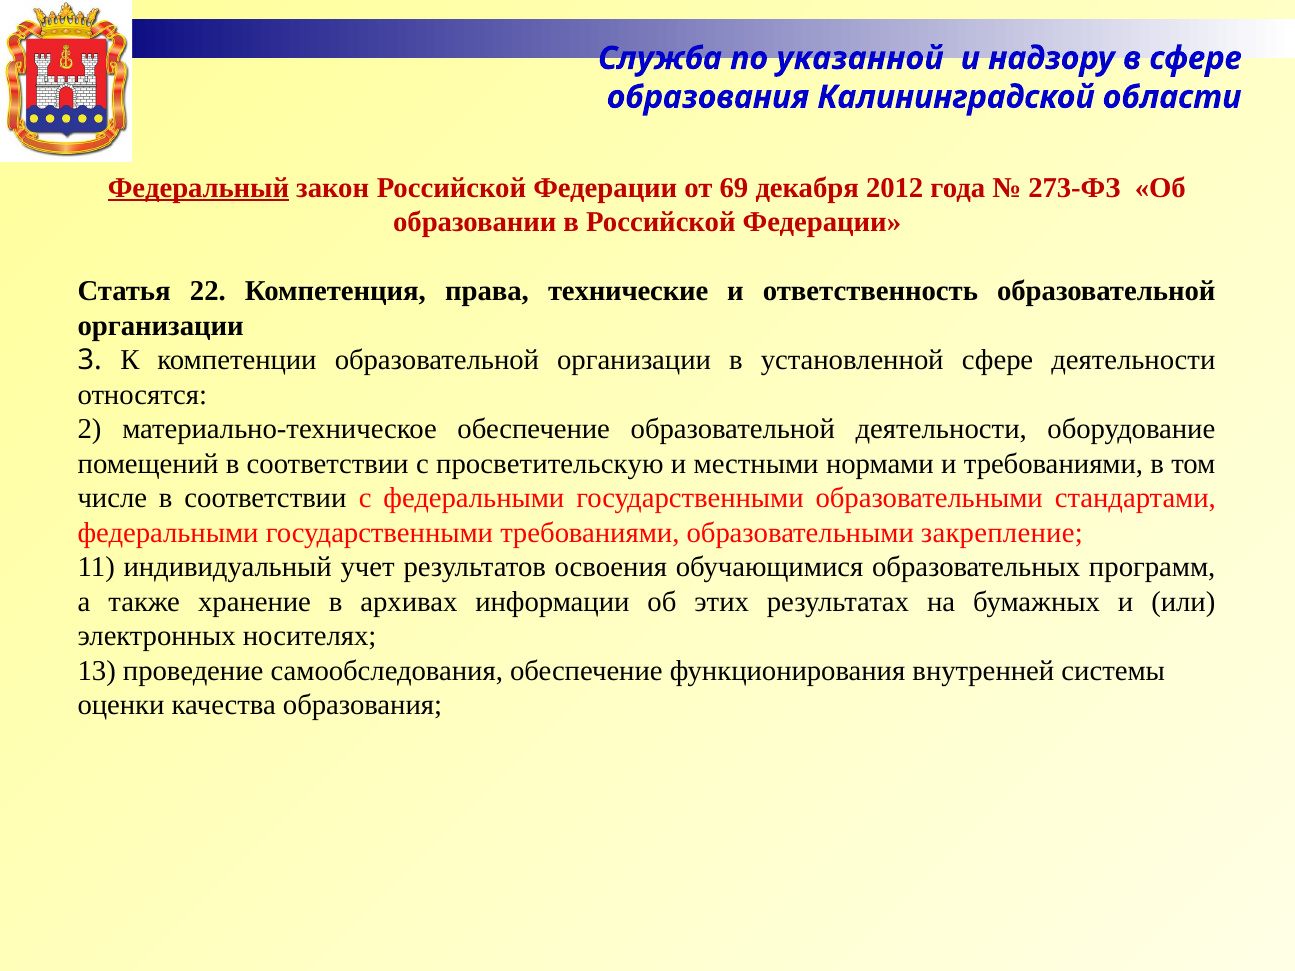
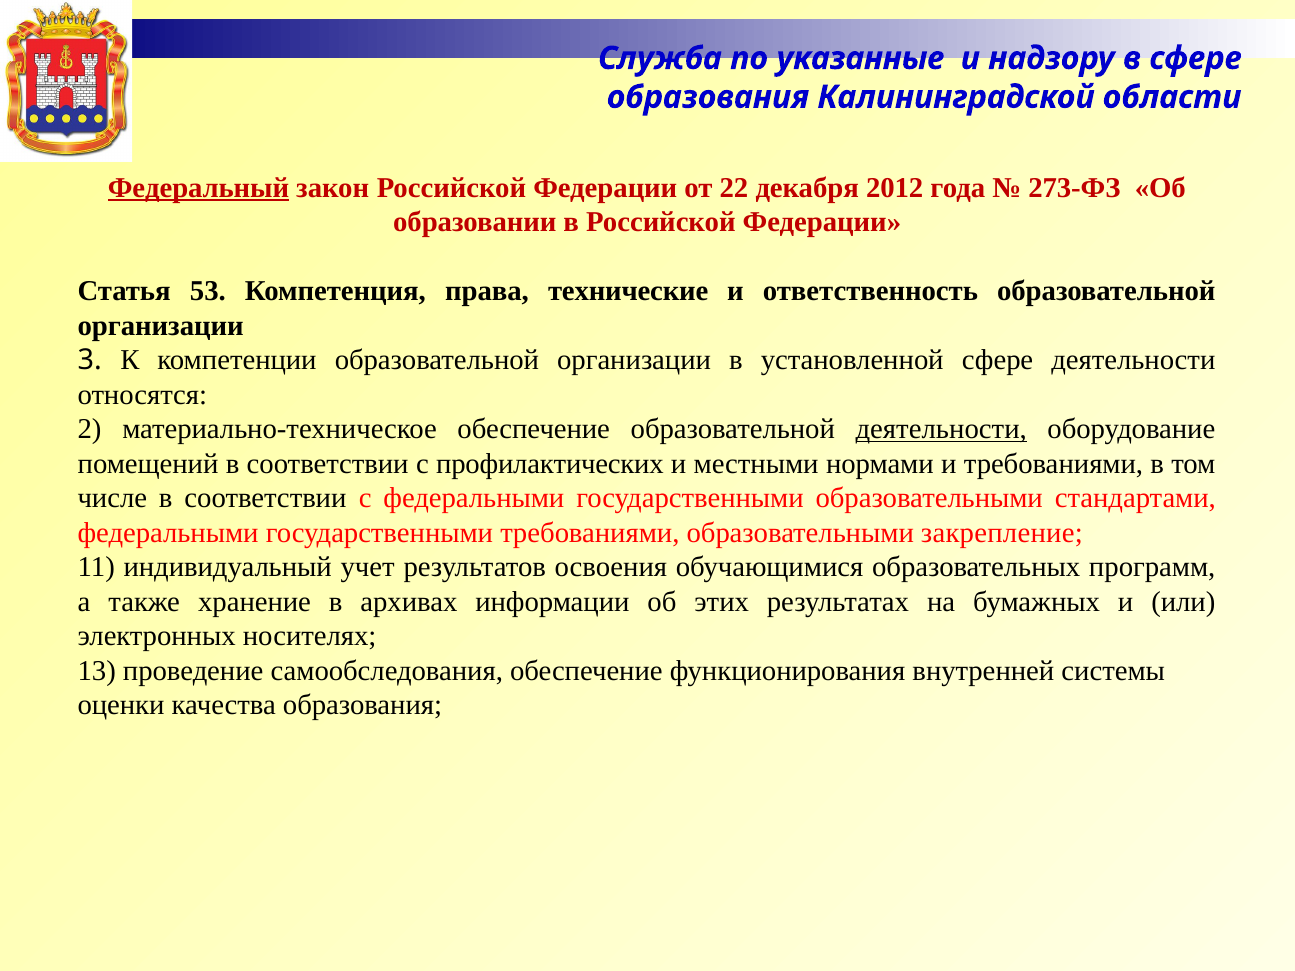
указанной: указанной -> указанные
69: 69 -> 22
22: 22 -> 53
деятельности at (941, 429) underline: none -> present
просветительскую: просветительскую -> профилактических
